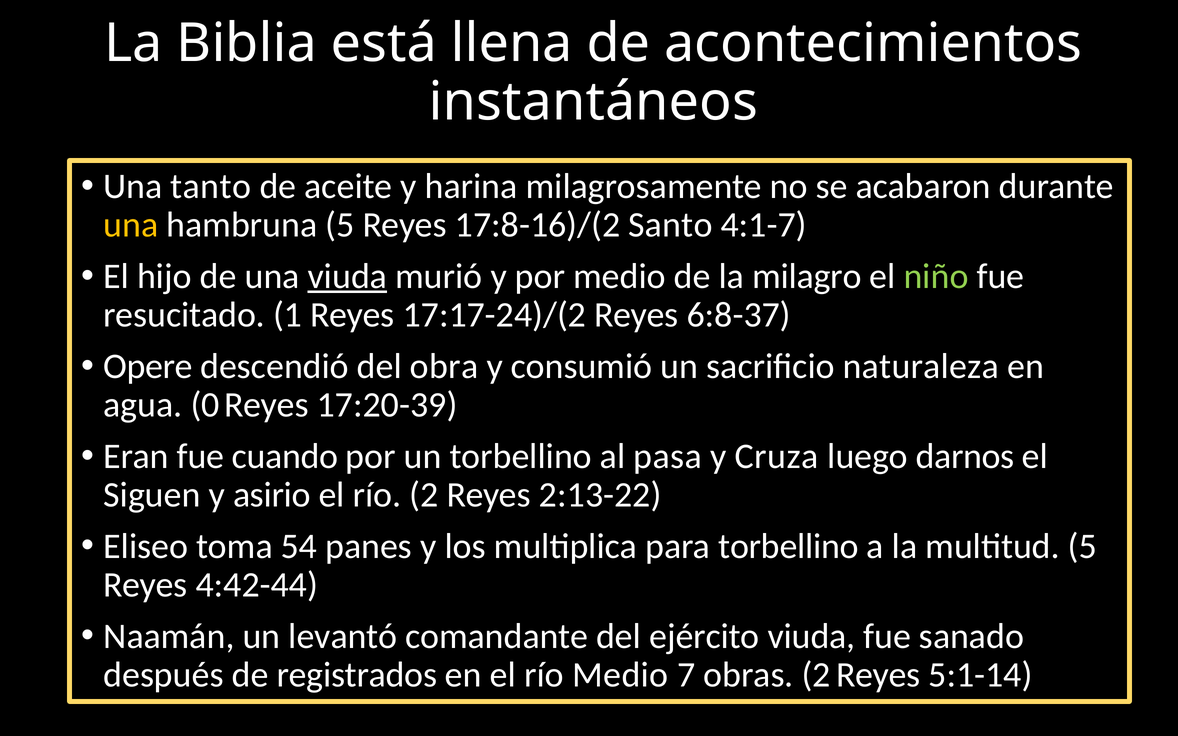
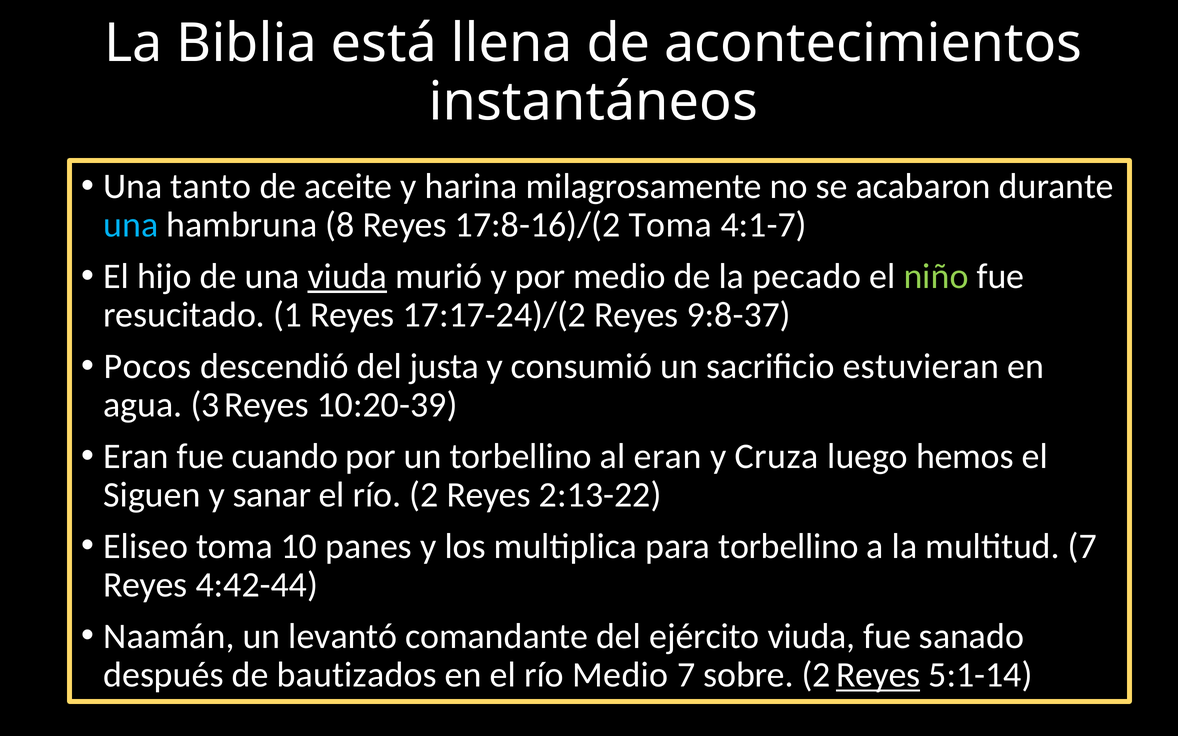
una at (131, 225) colour: yellow -> light blue
hambruna 5: 5 -> 8
17:8-16)/(2 Santo: Santo -> Toma
milagro: milagro -> pecado
6:8-37: 6:8-37 -> 9:8-37
Opere: Opere -> Pocos
obra: obra -> justa
naturaleza: naturaleza -> estuvieran
0: 0 -> 3
17:20-39: 17:20-39 -> 10:20-39
al pasa: pasa -> eran
darnos: darnos -> hemos
asirio: asirio -> sanar
54: 54 -> 10
multitud 5: 5 -> 7
registrados: registrados -> bautizados
obras: obras -> sobre
Reyes at (878, 675) underline: none -> present
